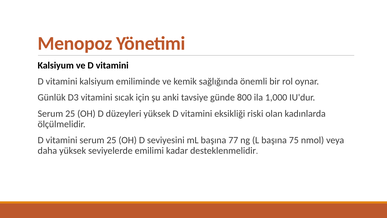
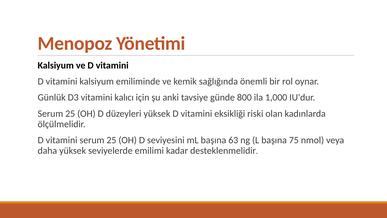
sıcak: sıcak -> kalıcı
77: 77 -> 63
